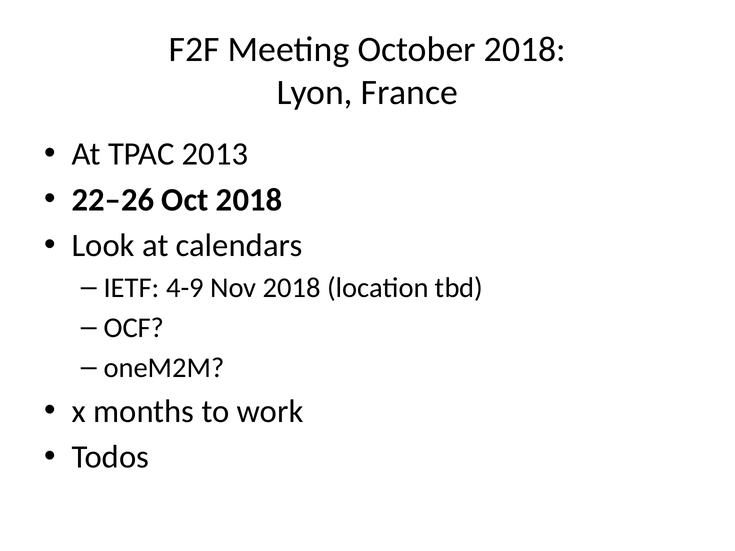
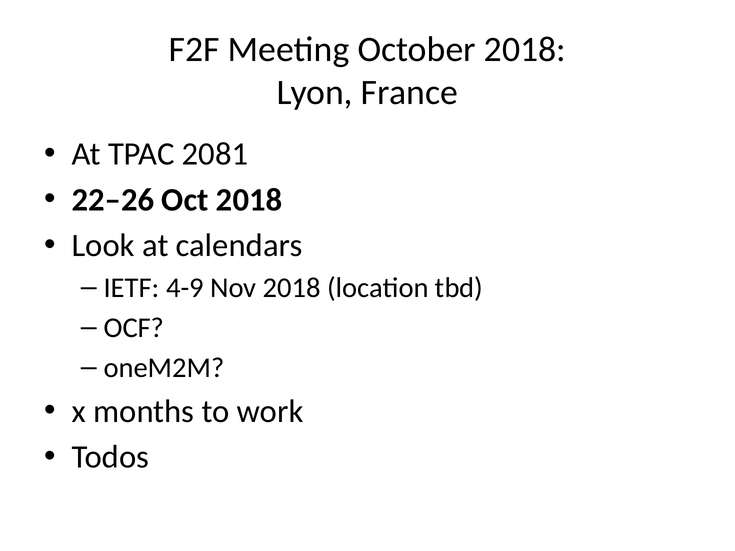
2013: 2013 -> 2081
